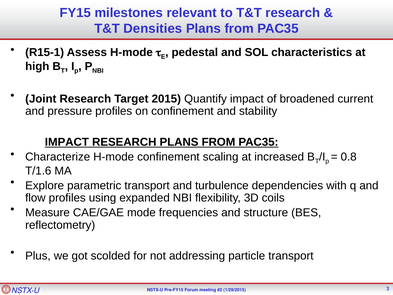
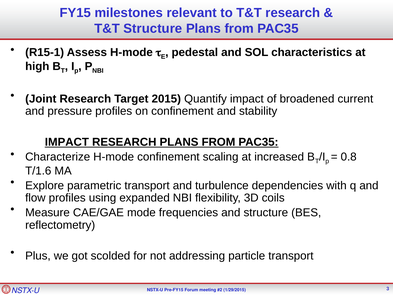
T&T Densities: Densities -> Structure
